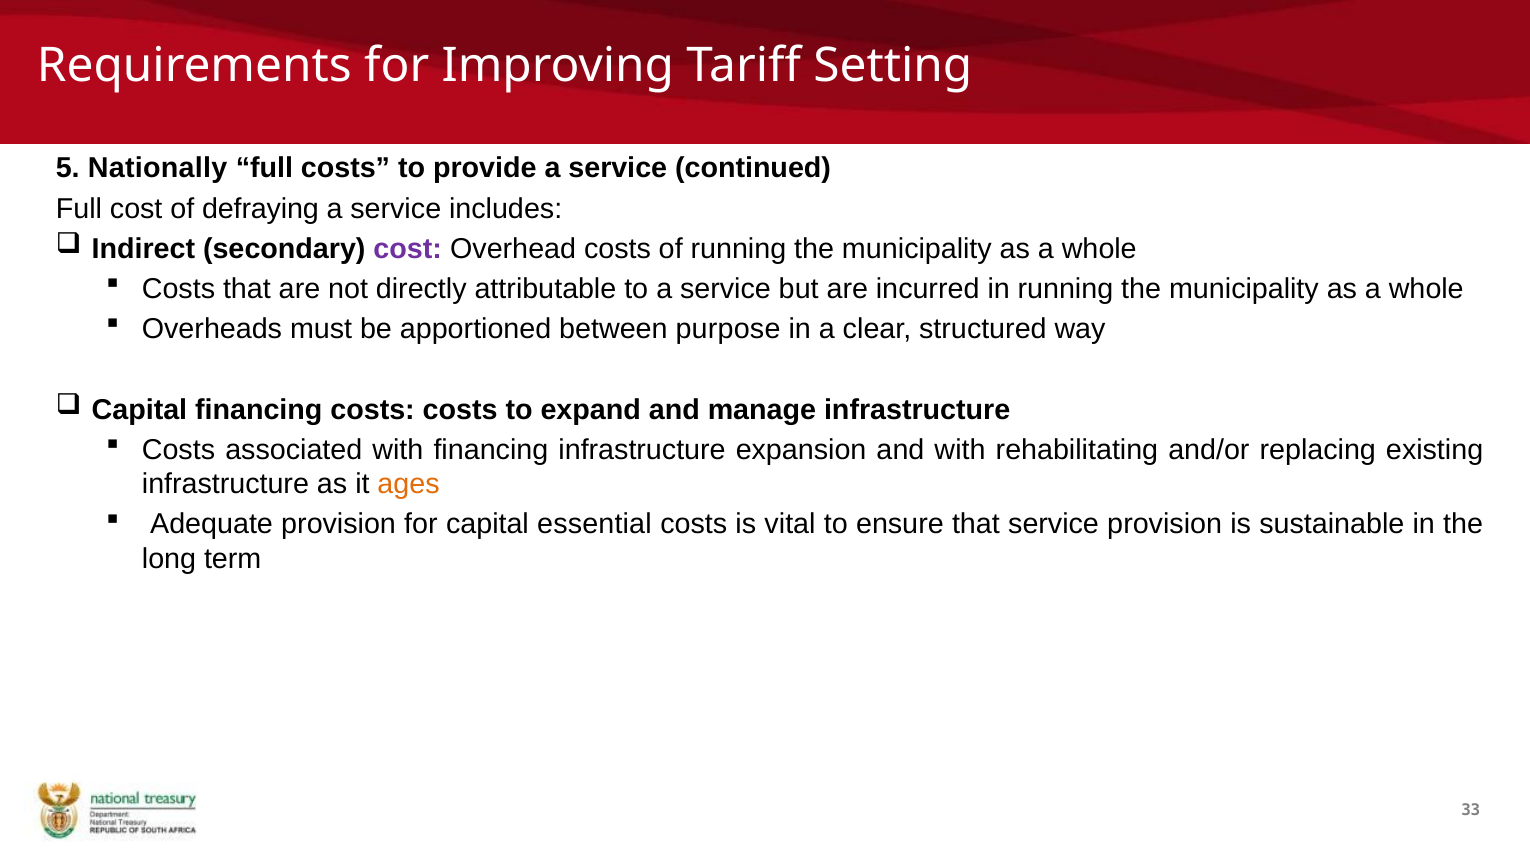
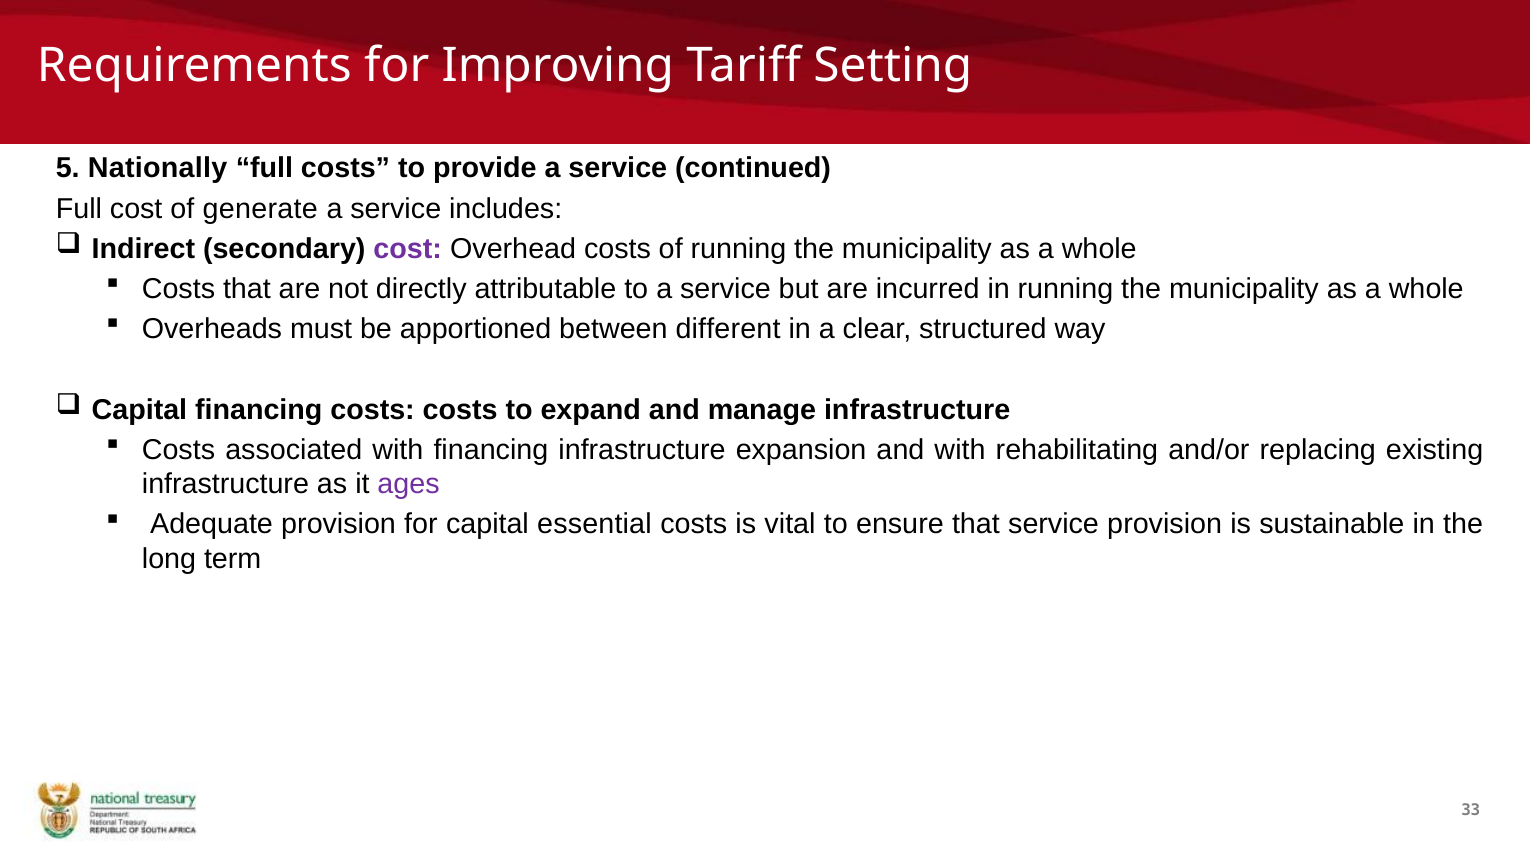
defraying: defraying -> generate
purpose: purpose -> different
ages colour: orange -> purple
